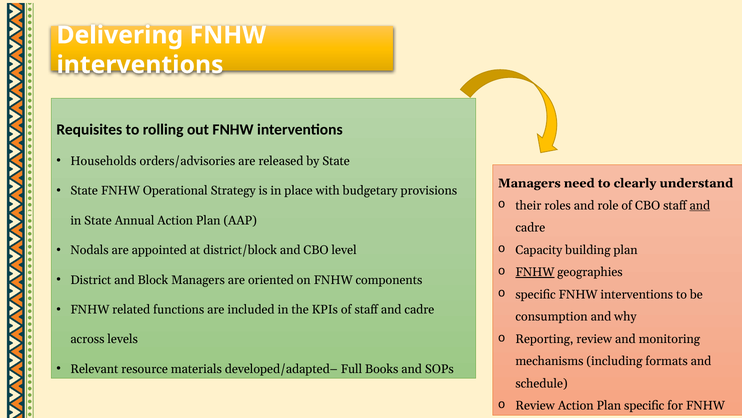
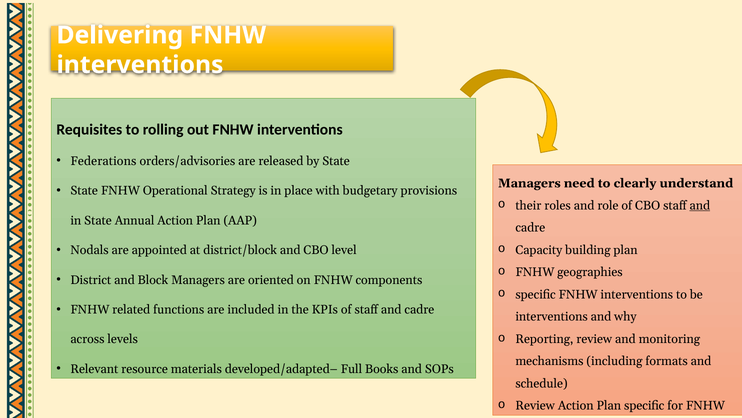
Households: Households -> Federations
FNHW at (535, 272) underline: present -> none
consumption at (552, 316): consumption -> interventions
